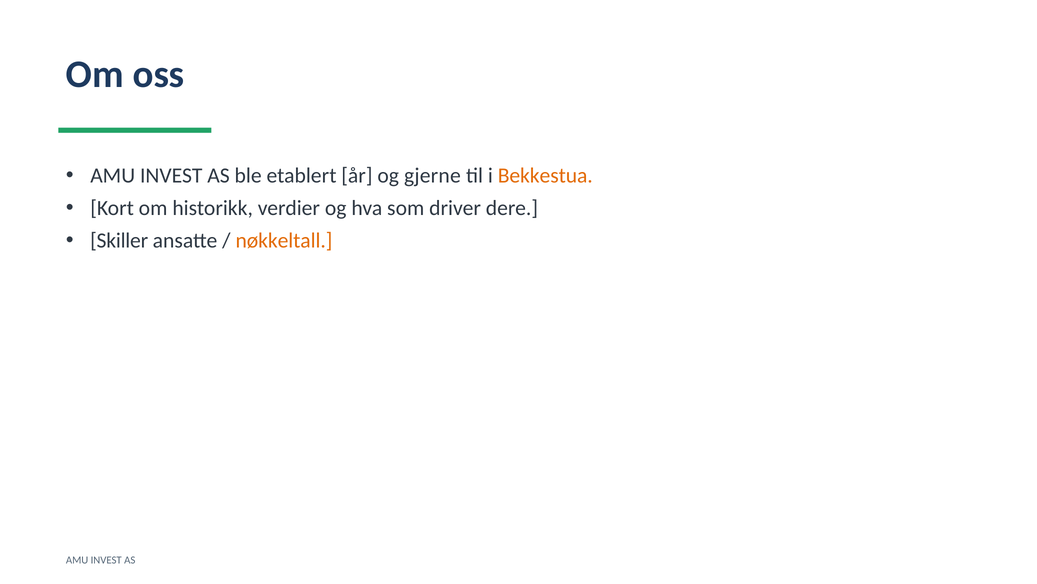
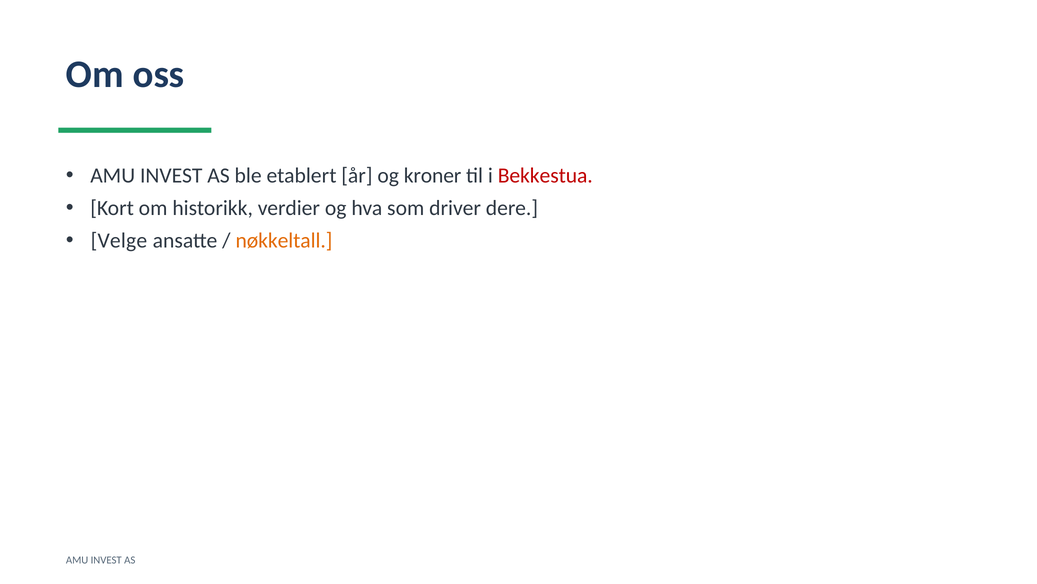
gjerne: gjerne -> kroner
Bekkestua colour: orange -> red
Skiller: Skiller -> Velge
